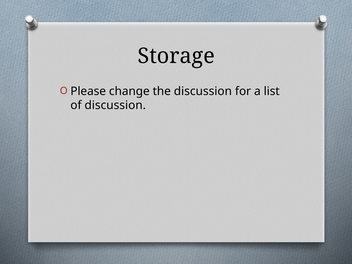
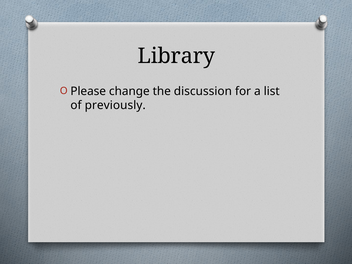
Storage: Storage -> Library
of discussion: discussion -> previously
